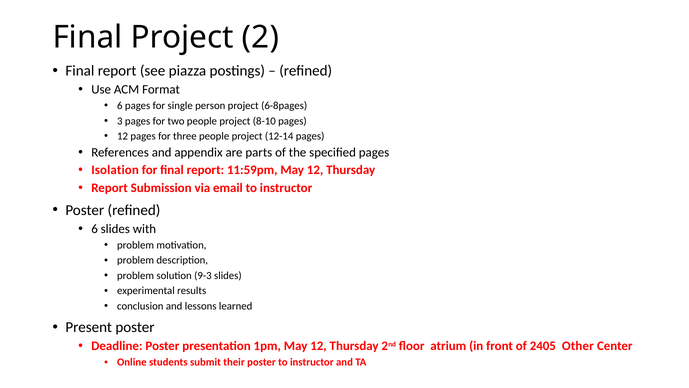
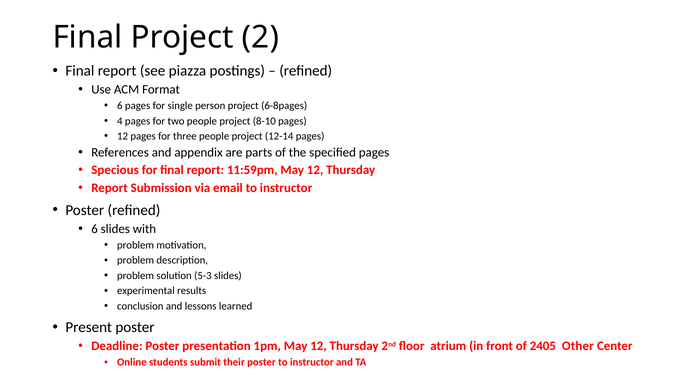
3: 3 -> 4
Isolation: Isolation -> Specious
9-3: 9-3 -> 5-3
